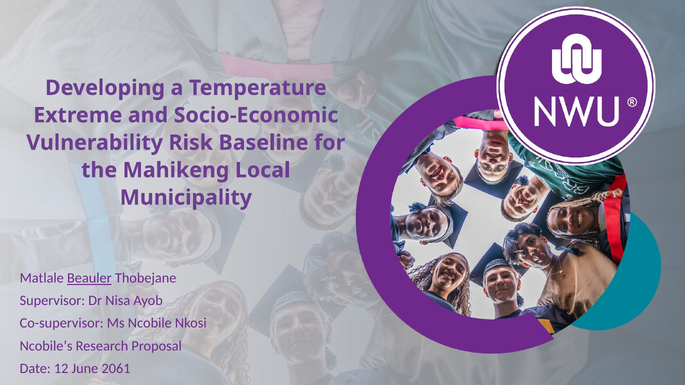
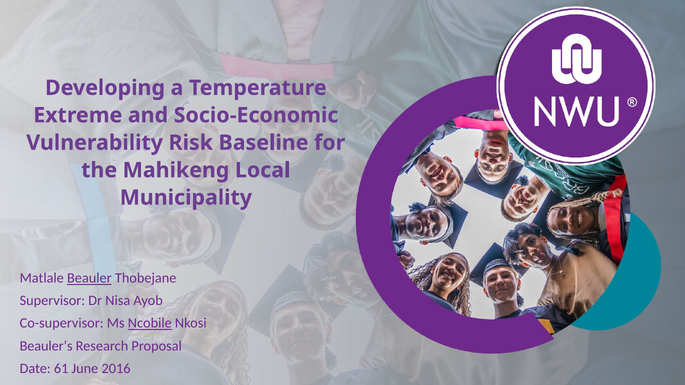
Ncobile underline: none -> present
Ncobile’s: Ncobile’s -> Beauler’s
12: 12 -> 61
2061: 2061 -> 2016
